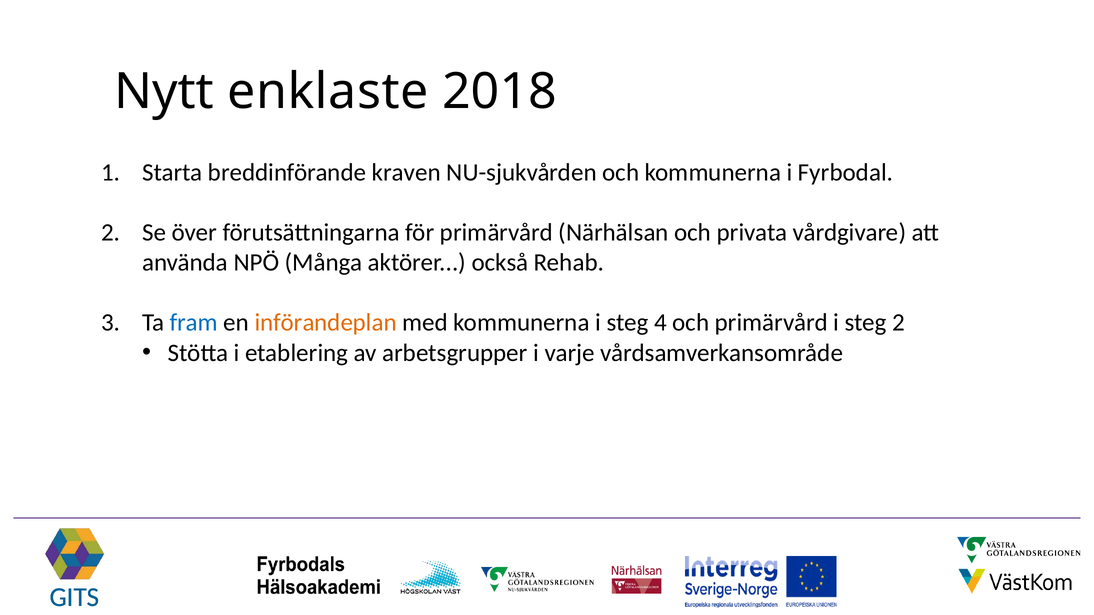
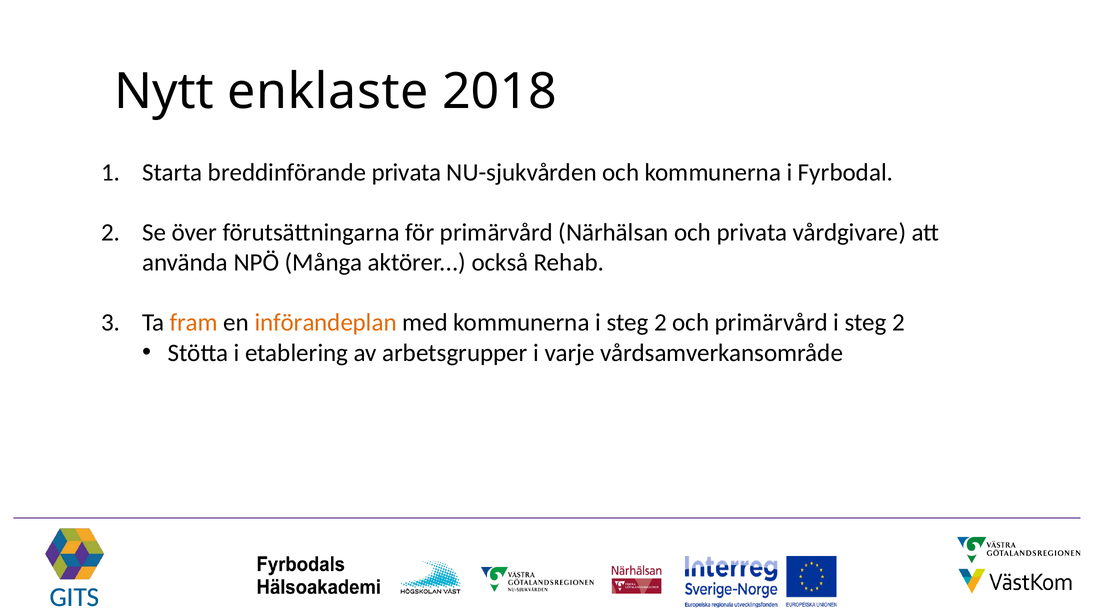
breddinförande kraven: kraven -> privata
fram colour: blue -> orange
kommunerna i steg 4: 4 -> 2
